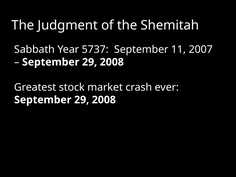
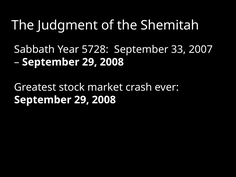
5737: 5737 -> 5728
11: 11 -> 33
